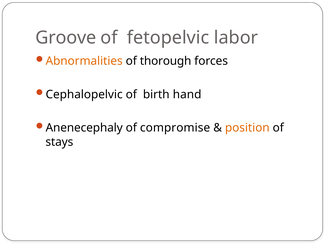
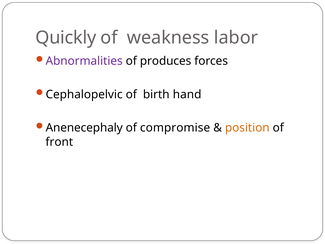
Groove: Groove -> Quickly
fetopelvic: fetopelvic -> weakness
Abnormalities colour: orange -> purple
thorough: thorough -> produces
stays: stays -> front
